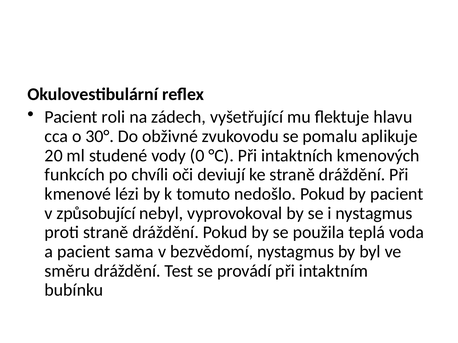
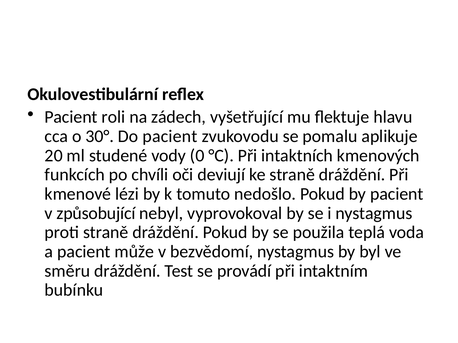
Do obživné: obživné -> pacient
sama: sama -> může
